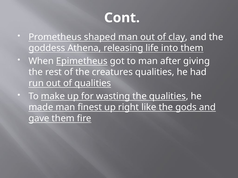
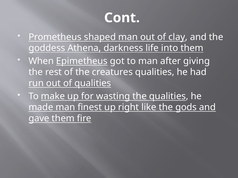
releasing: releasing -> darkness
